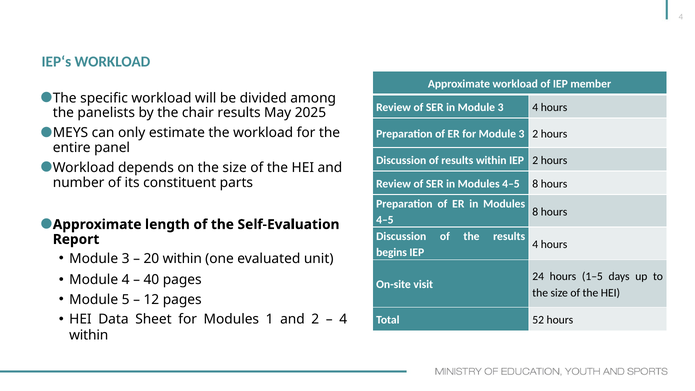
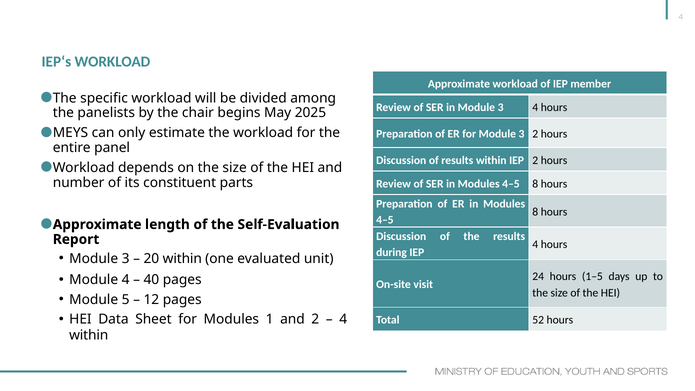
chair results: results -> begins
begins: begins -> during
